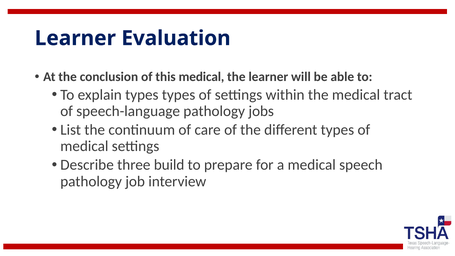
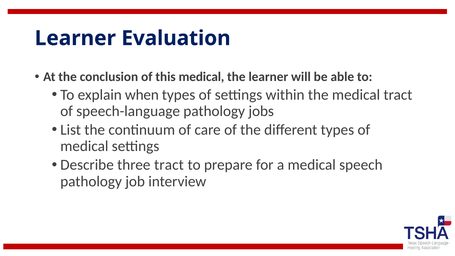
explain types: types -> when
three build: build -> tract
